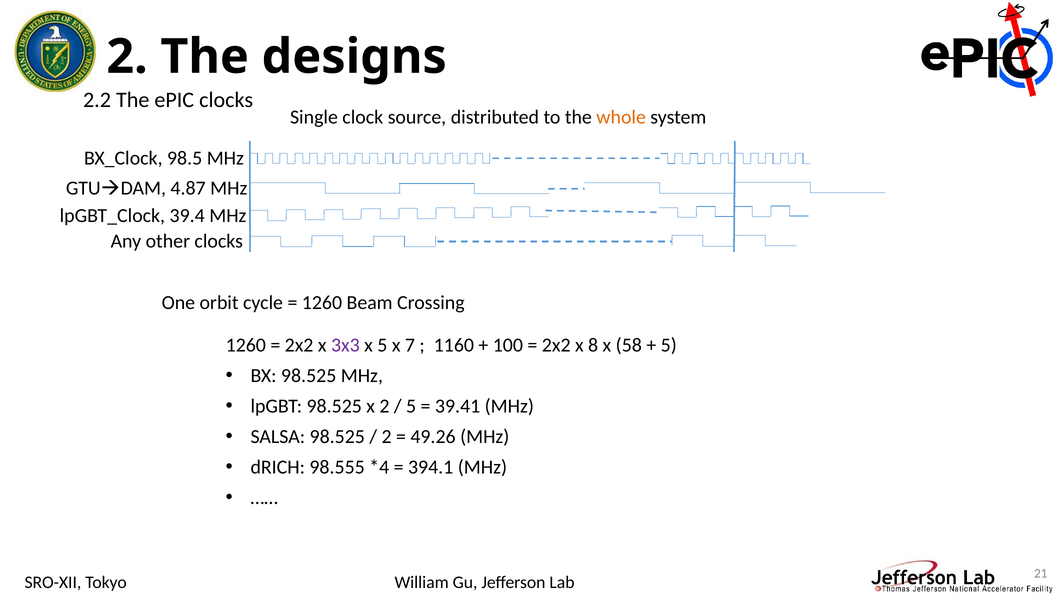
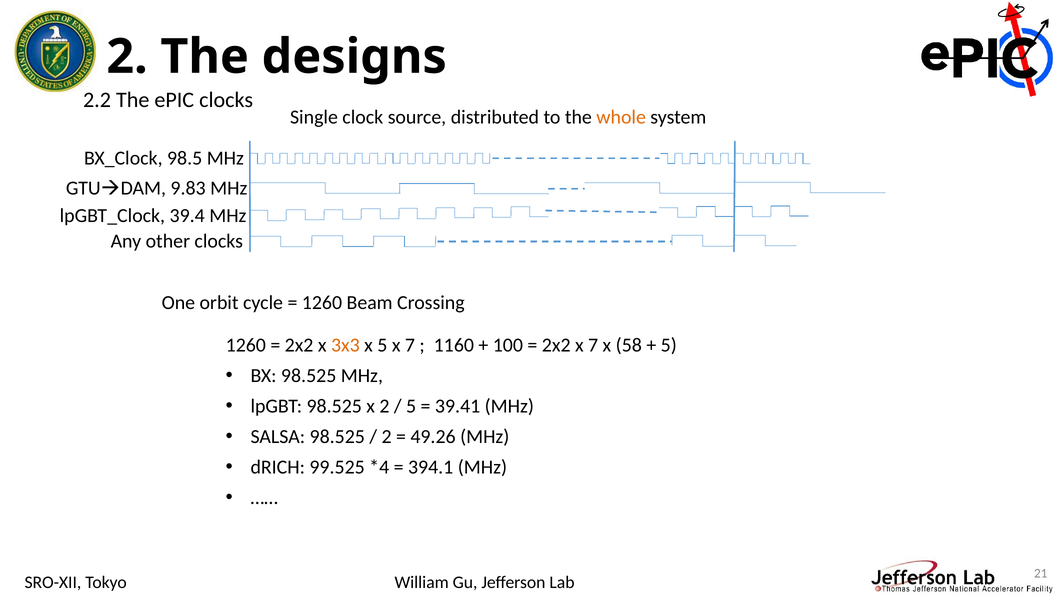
4.87: 4.87 -> 9.83
3x3 colour: purple -> orange
2x2 x 8: 8 -> 7
98.555: 98.555 -> 99.525
